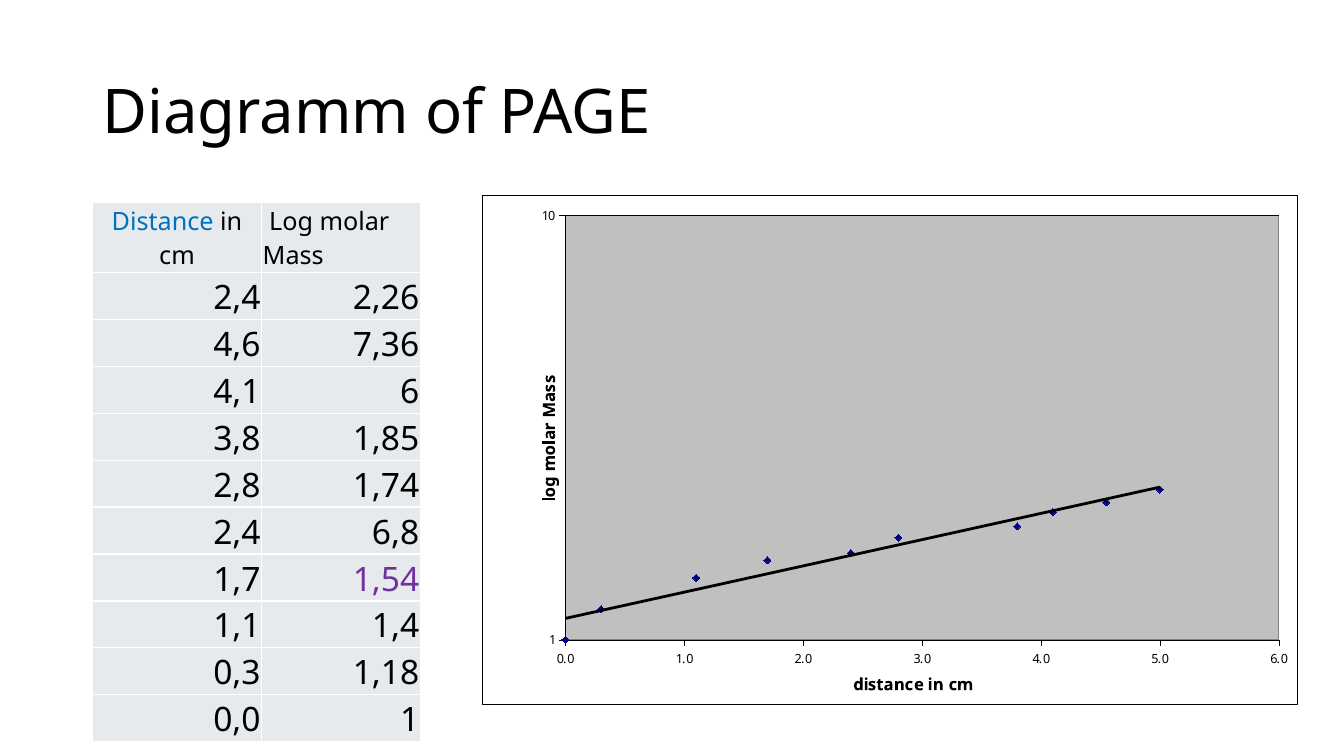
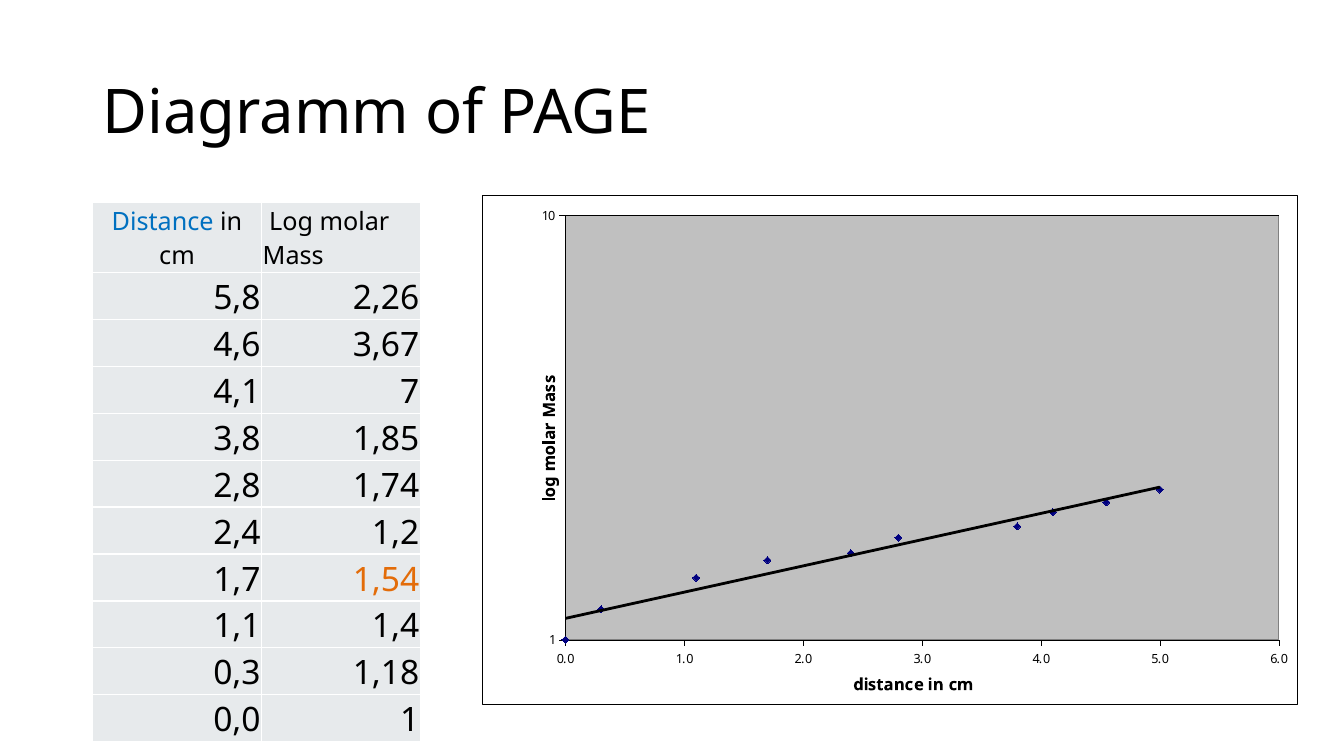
2,4 at (237, 298): 2,4 -> 5,8
7,36: 7,36 -> 3,67
6: 6 -> 7
6,8: 6,8 -> 1,2
1,54 colour: purple -> orange
